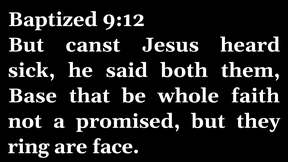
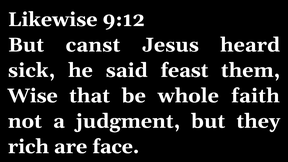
Baptized: Baptized -> Likewise
both: both -> feast
Base: Base -> Wise
promised: promised -> judgment
ring: ring -> rich
